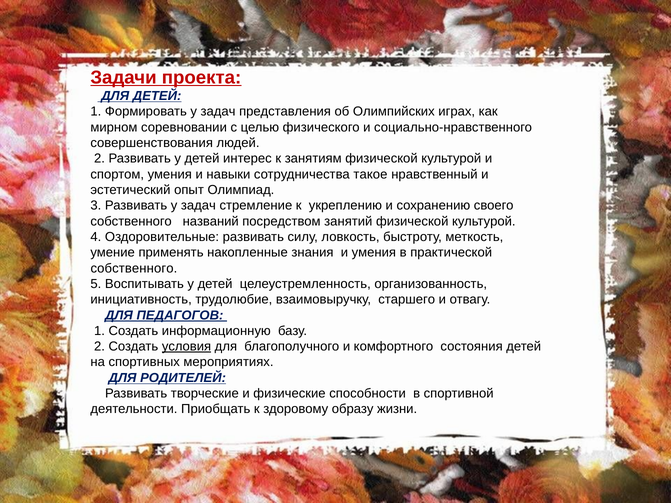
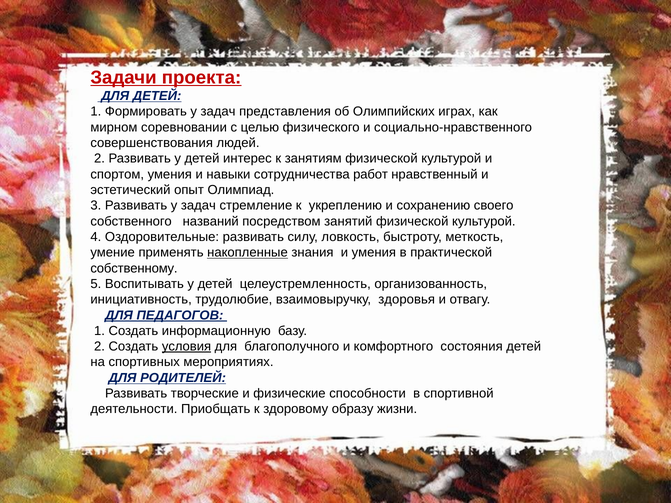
такое: такое -> работ
накопленные underline: none -> present
собственного at (134, 268): собственного -> собственному
старшего: старшего -> здоровья
